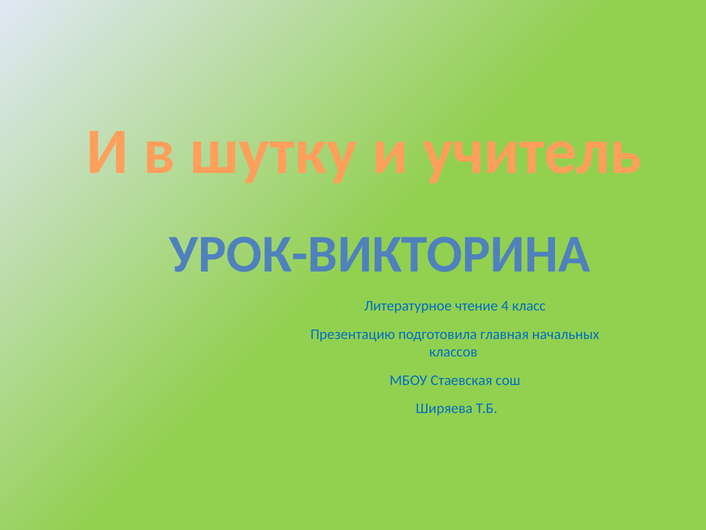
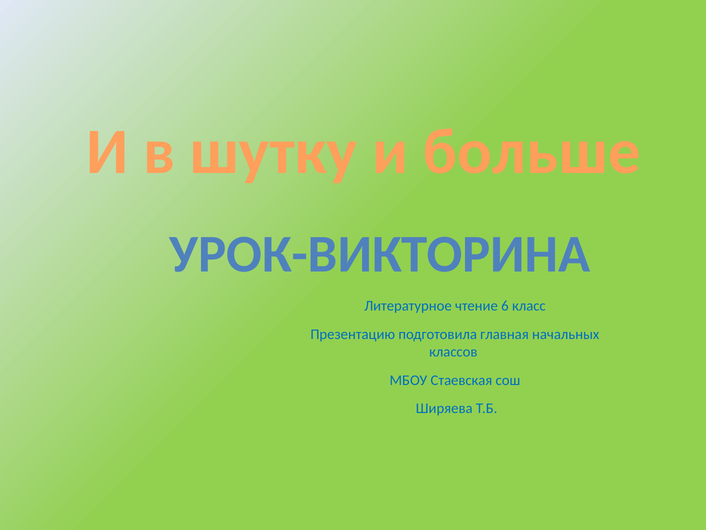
учитель: учитель -> больше
4: 4 -> 6
